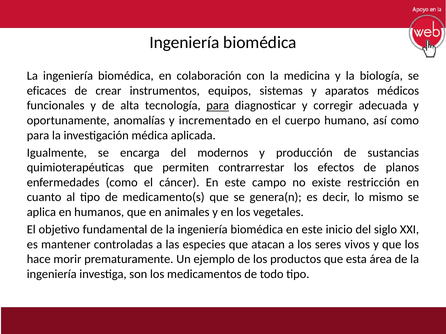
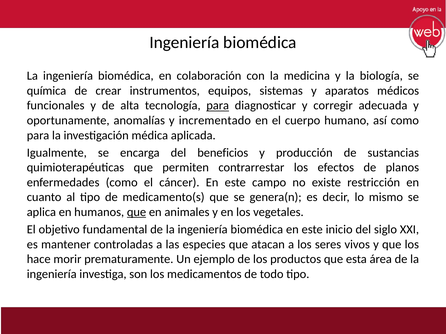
eficaces: eficaces -> química
modernos: modernos -> beneficios
que at (137, 212) underline: none -> present
